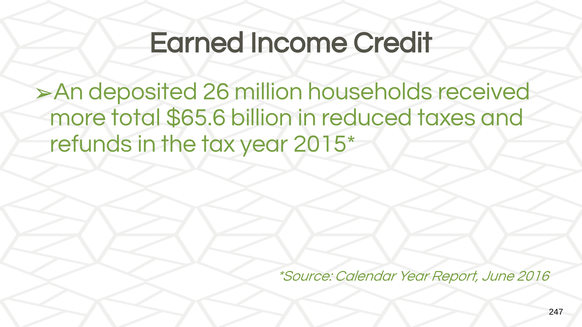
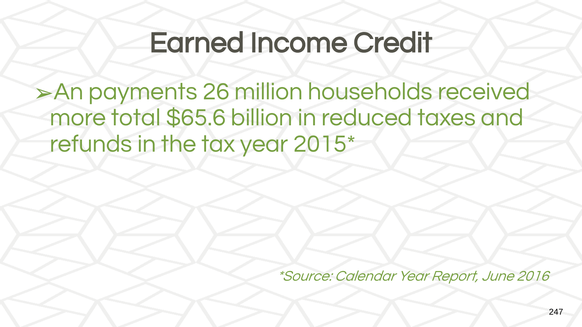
deposited: deposited -> payments
